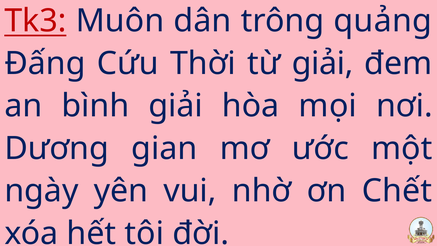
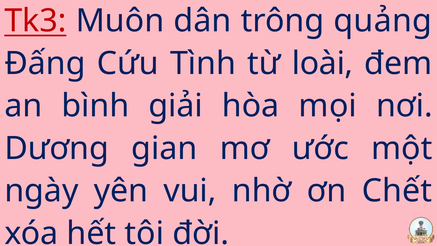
Thời: Thời -> Tình
từ giải: giải -> loài
